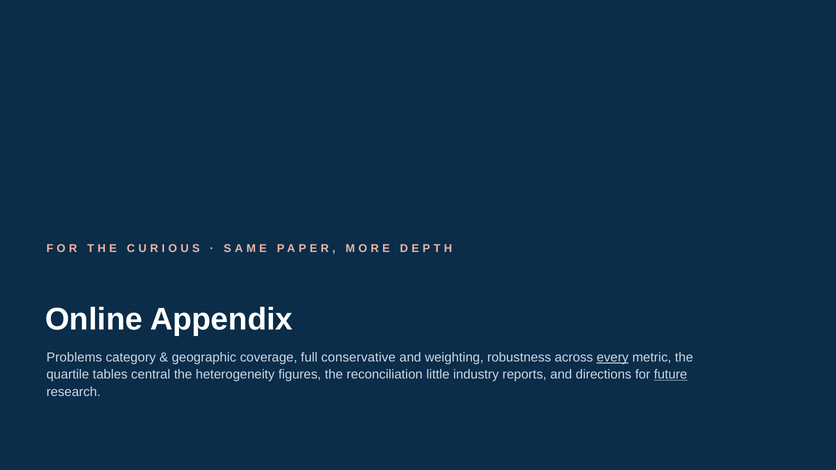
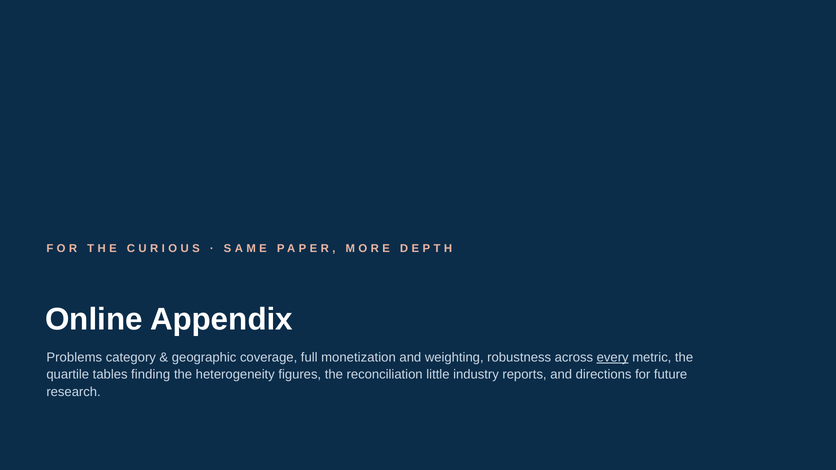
conservative: conservative -> monetization
central: central -> finding
future underline: present -> none
